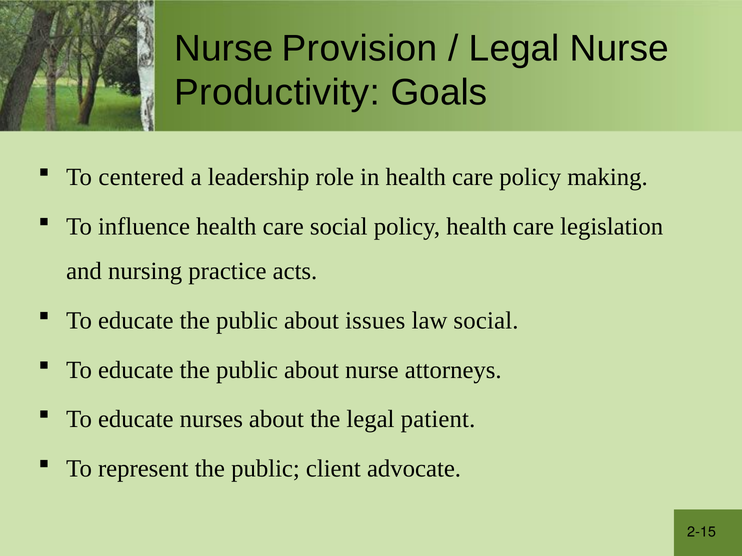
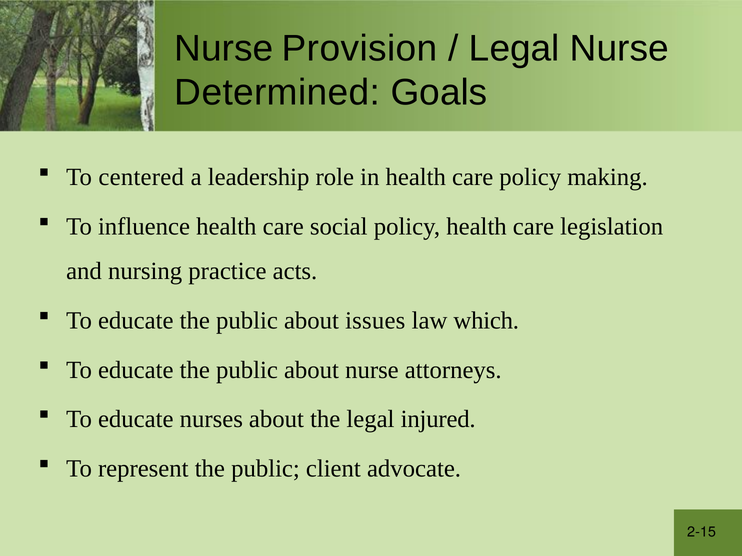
Productivity: Productivity -> Determined
law social: social -> which
patient: patient -> injured
